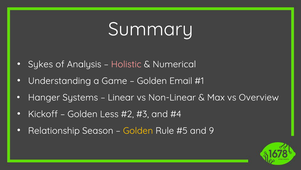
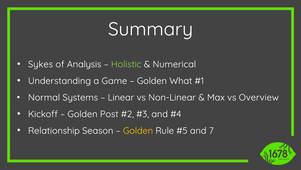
Holistic colour: pink -> light green
Email: Email -> What
Hanger: Hanger -> Normal
Less: Less -> Post
9: 9 -> 7
